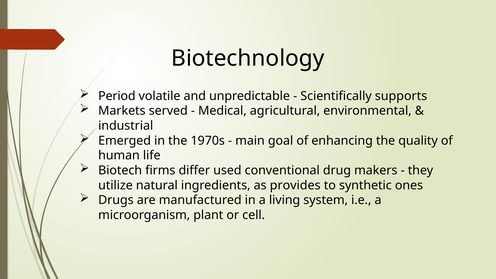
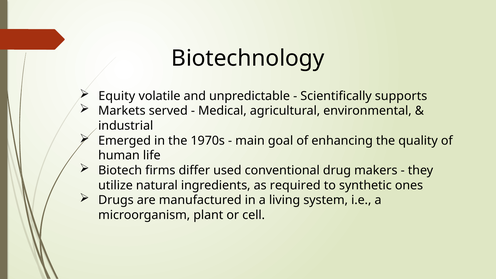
Period: Period -> Equity
provides: provides -> required
